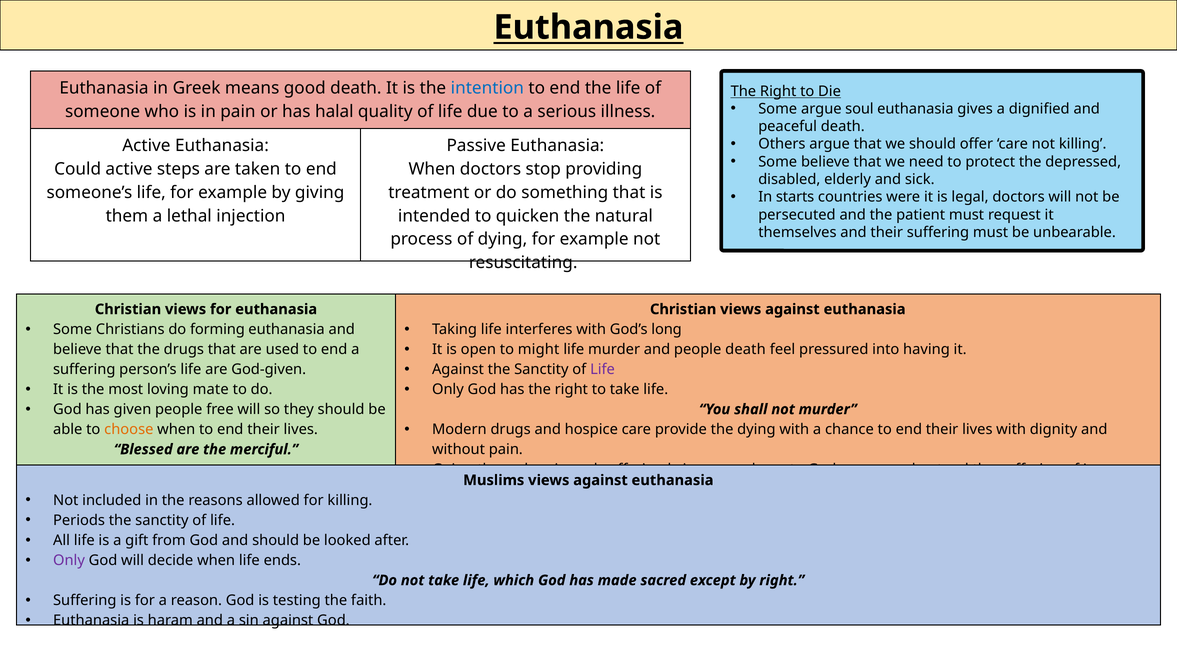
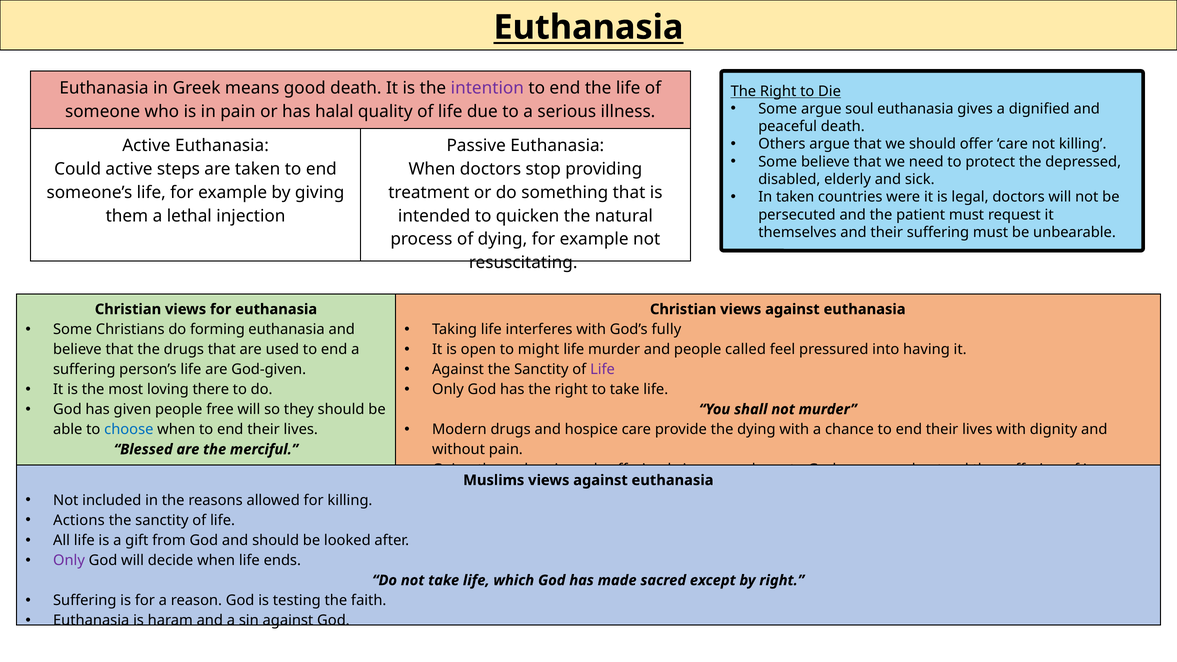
intention colour: blue -> purple
In starts: starts -> taken
long: long -> fully
people death: death -> called
mate: mate -> there
choose colour: orange -> blue
Periods: Periods -> Actions
